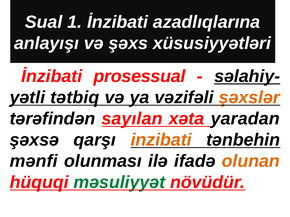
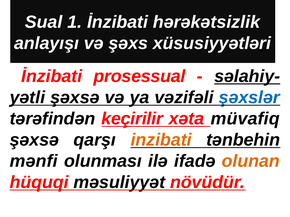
azadlıqlarına: azadlıqlarına -> hərəkətsizlik
tətbiq at (75, 98): tətbiq -> şəxsə
şəxslər colour: orange -> blue
sayılan: sayılan -> keçirilir
yaradan: yaradan -> müvafiq
məsuliyyət colour: green -> black
